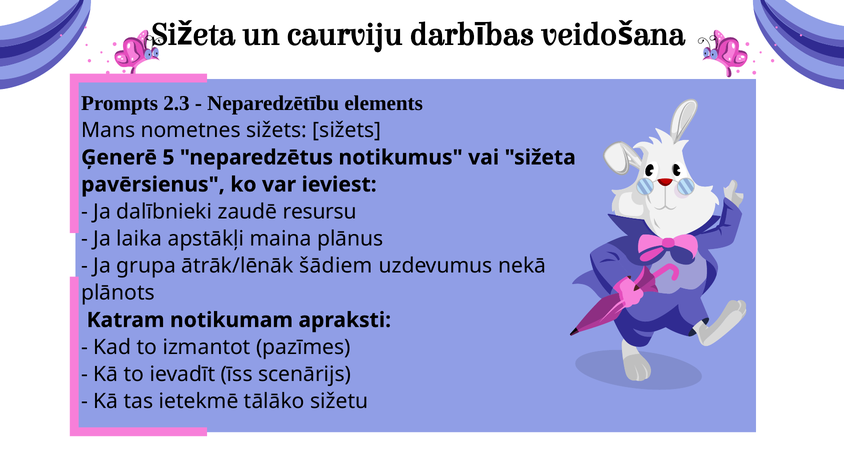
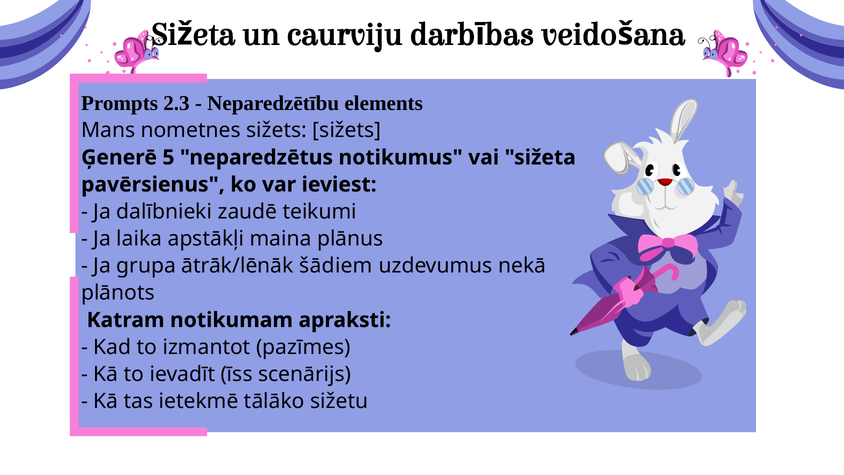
resursu: resursu -> teikumi
